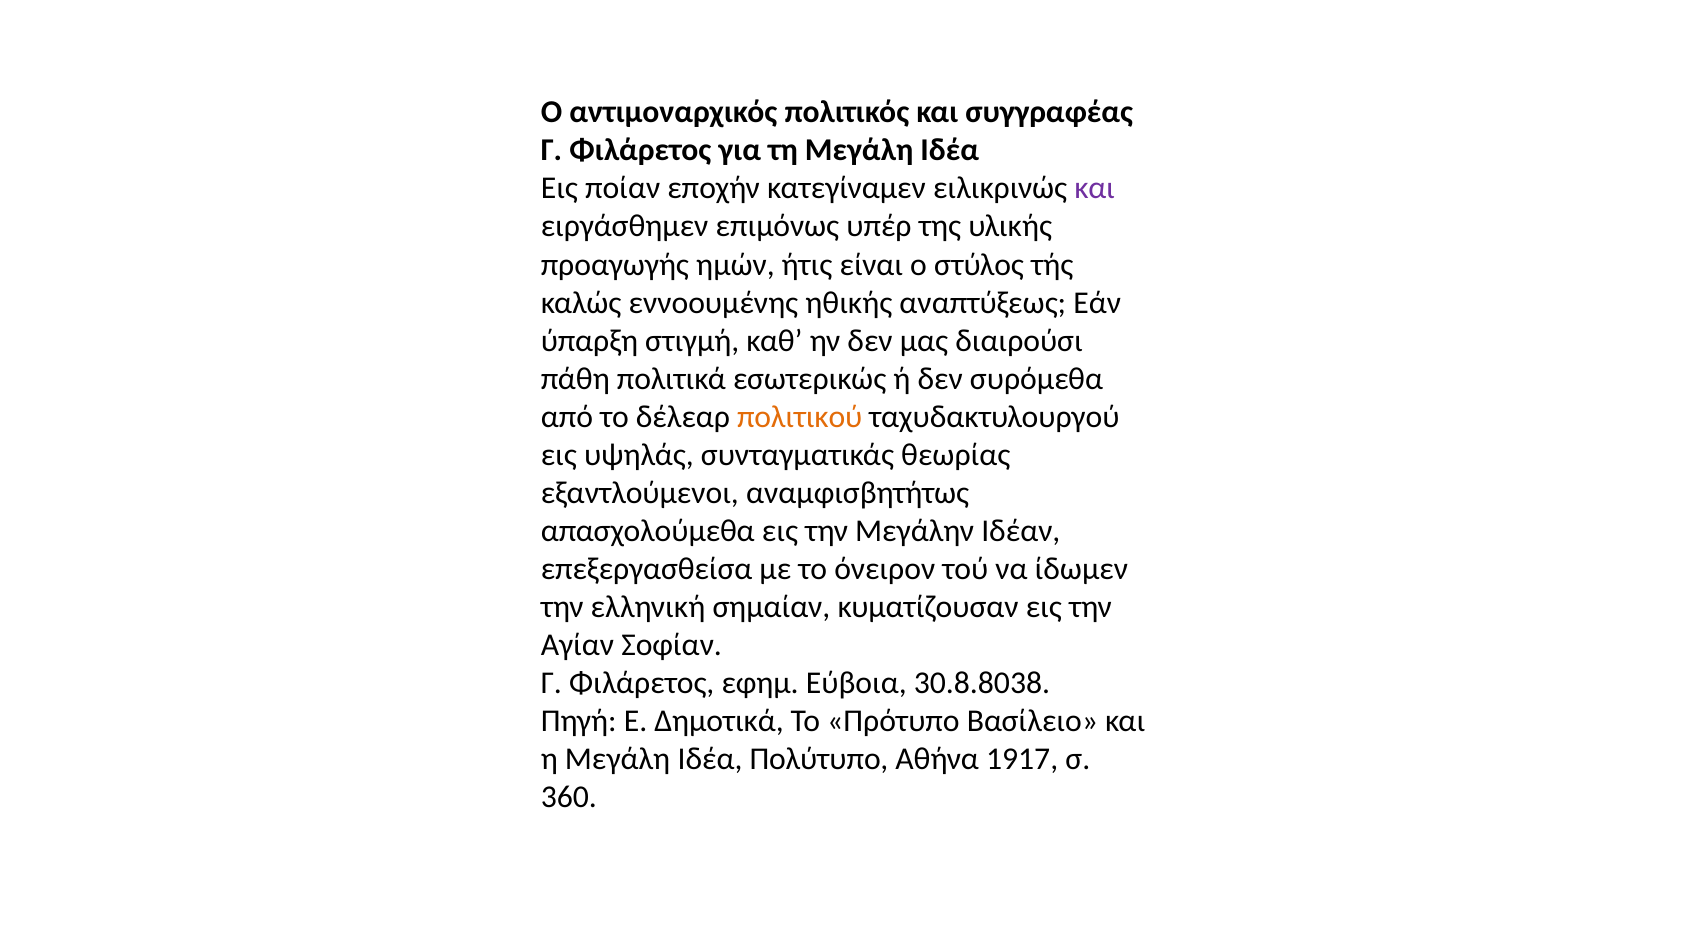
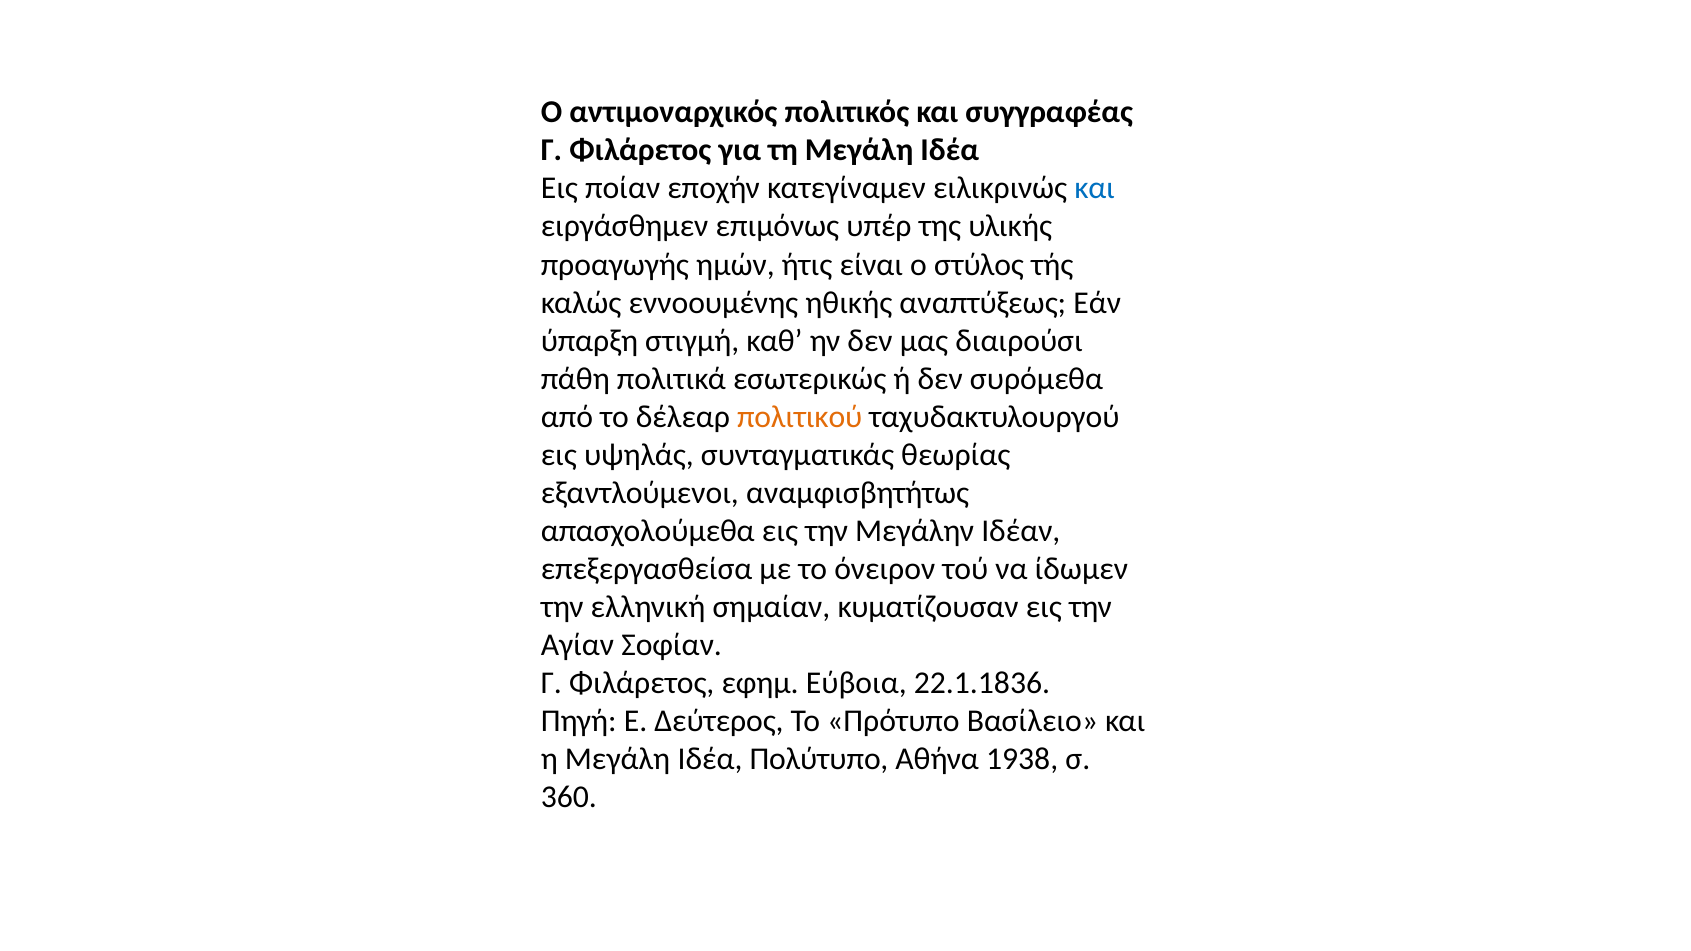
και at (1095, 189) colour: purple -> blue
30.8.8038: 30.8.8038 -> 22.1.1836
Δημοτικά: Δημοτικά -> Δεύτερος
1917: 1917 -> 1938
